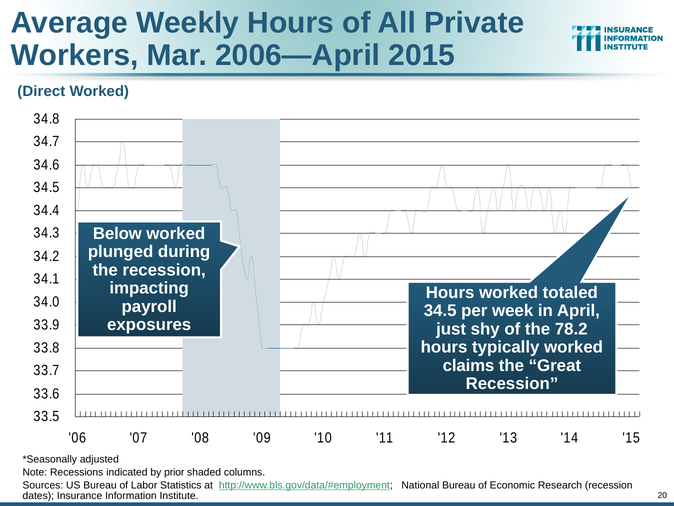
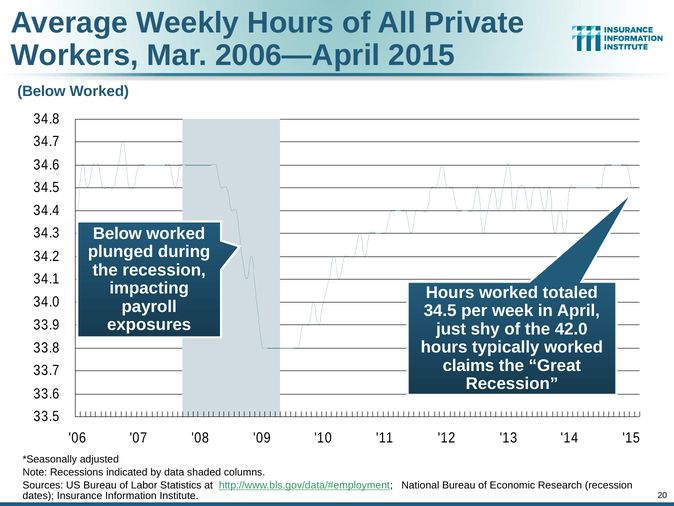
Direct at (41, 91): Direct -> Below
78.2: 78.2 -> 42.0
prior: prior -> data
